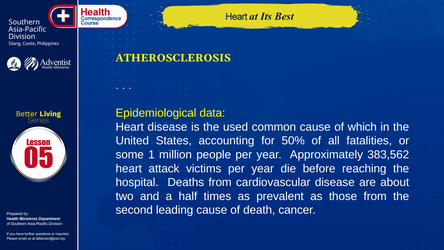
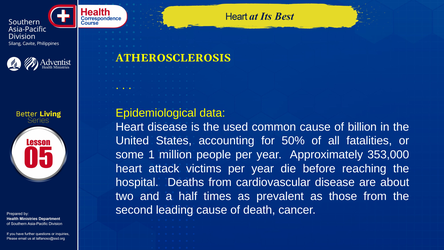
which: which -> billion
383,562: 383,562 -> 353,000
